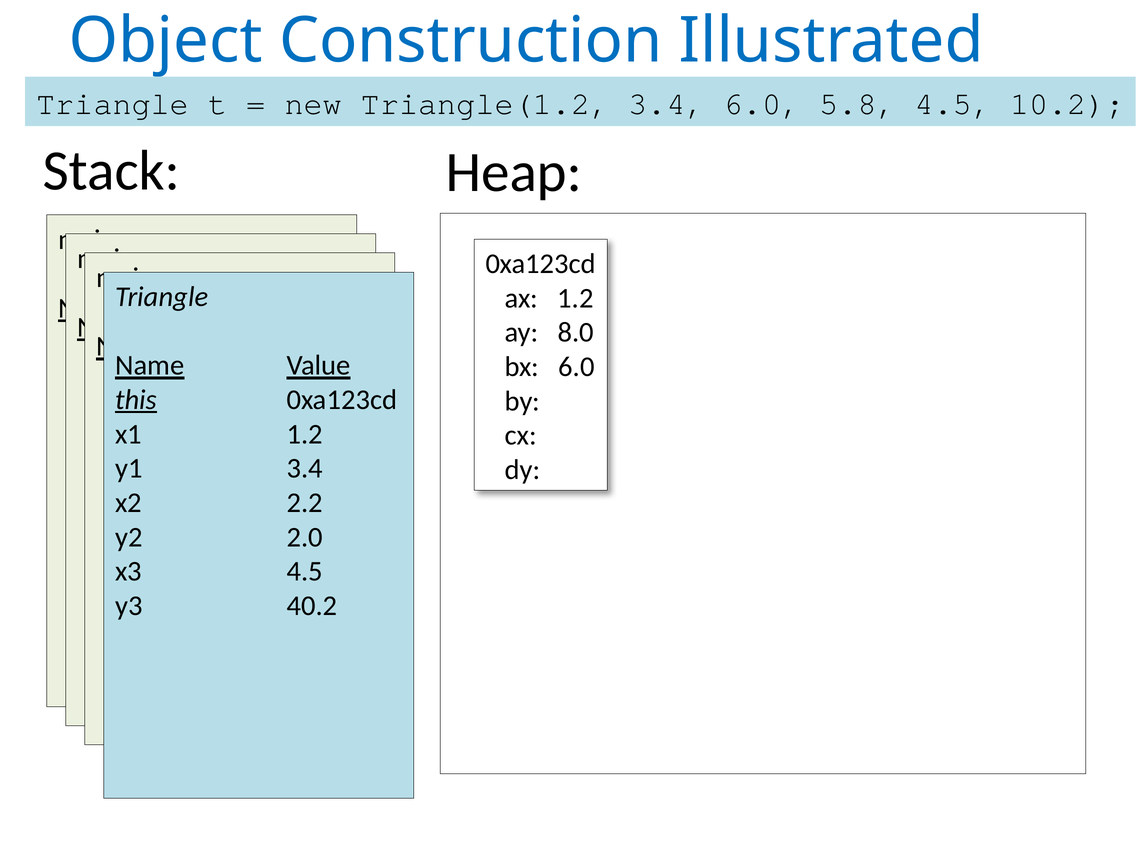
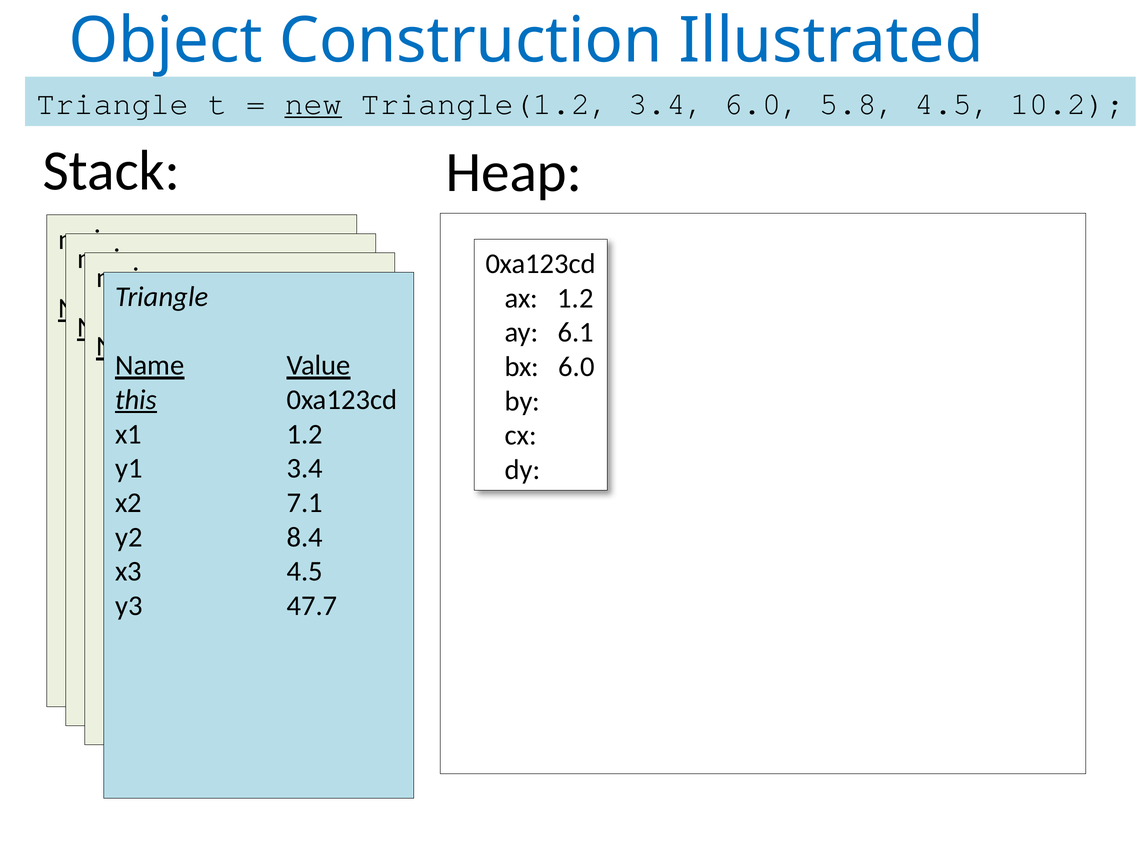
new underline: none -> present
8.0: 8.0 -> 6.1
2.2: 2.2 -> 7.1
2.0: 2.0 -> 8.4
40.2: 40.2 -> 47.7
